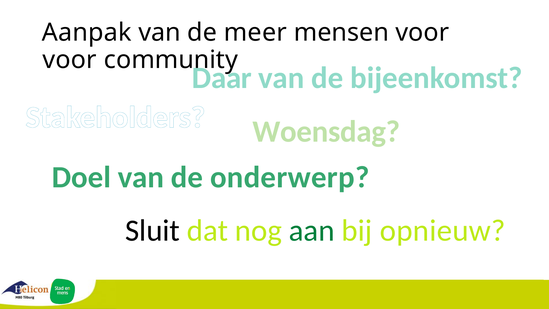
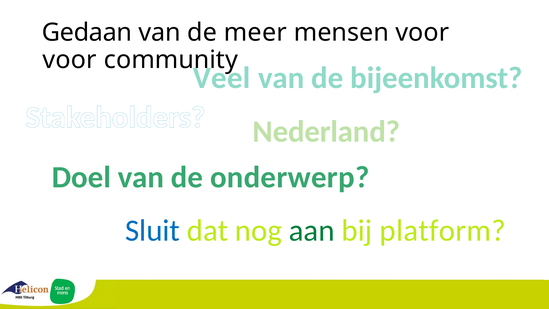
Aanpak: Aanpak -> Gedaan
Daar: Daar -> Veel
Woensdag: Woensdag -> Nederland
Sluit colour: black -> blue
opnieuw: opnieuw -> platform
